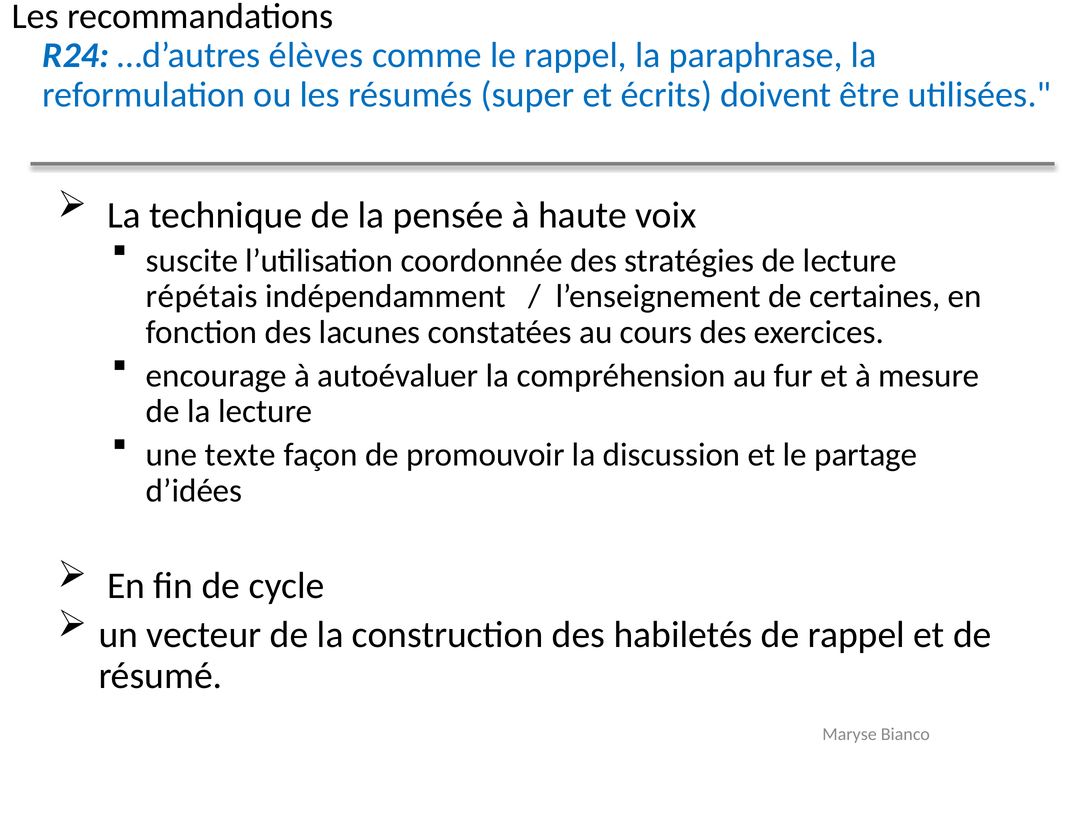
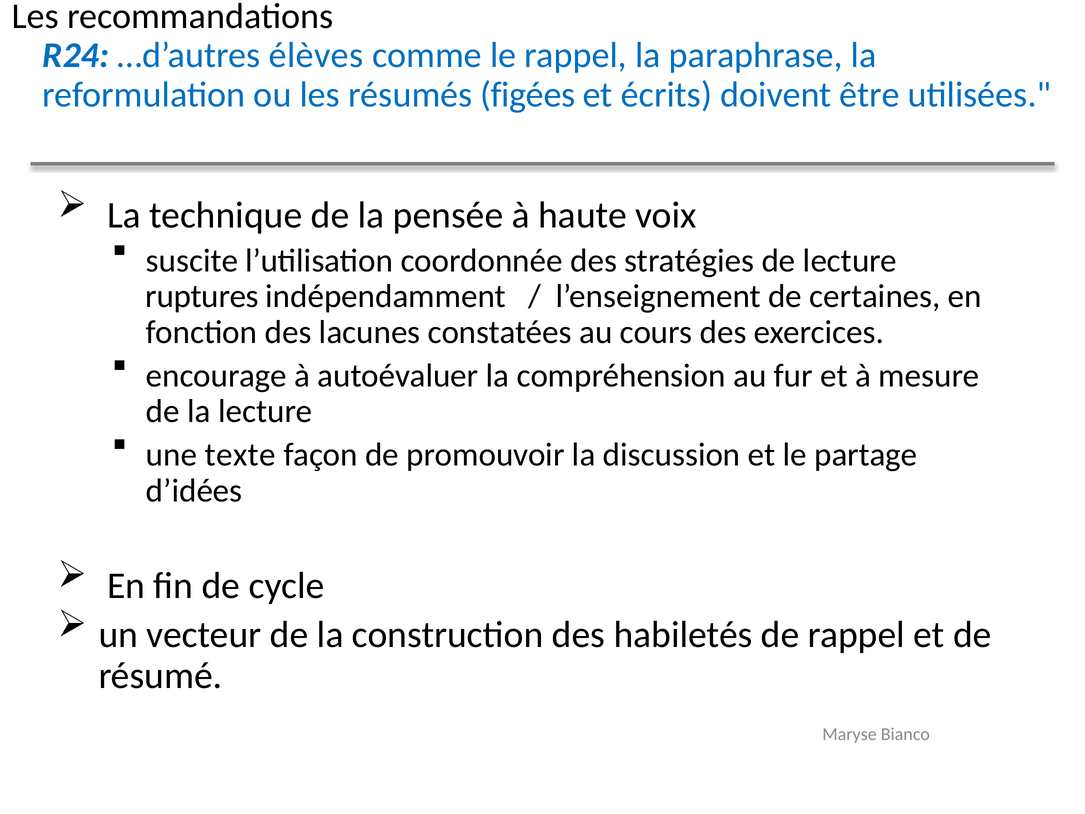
super: super -> figées
répétais: répétais -> ruptures
